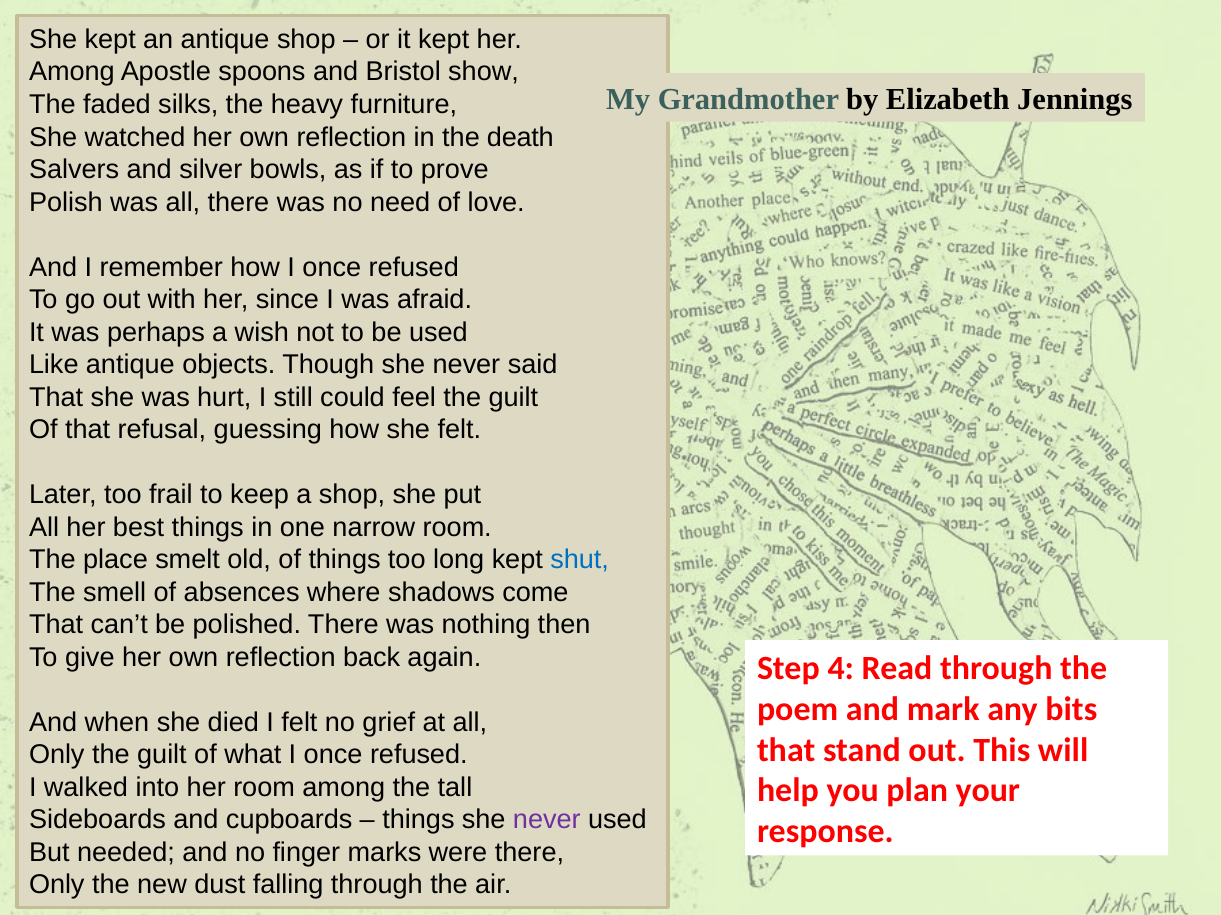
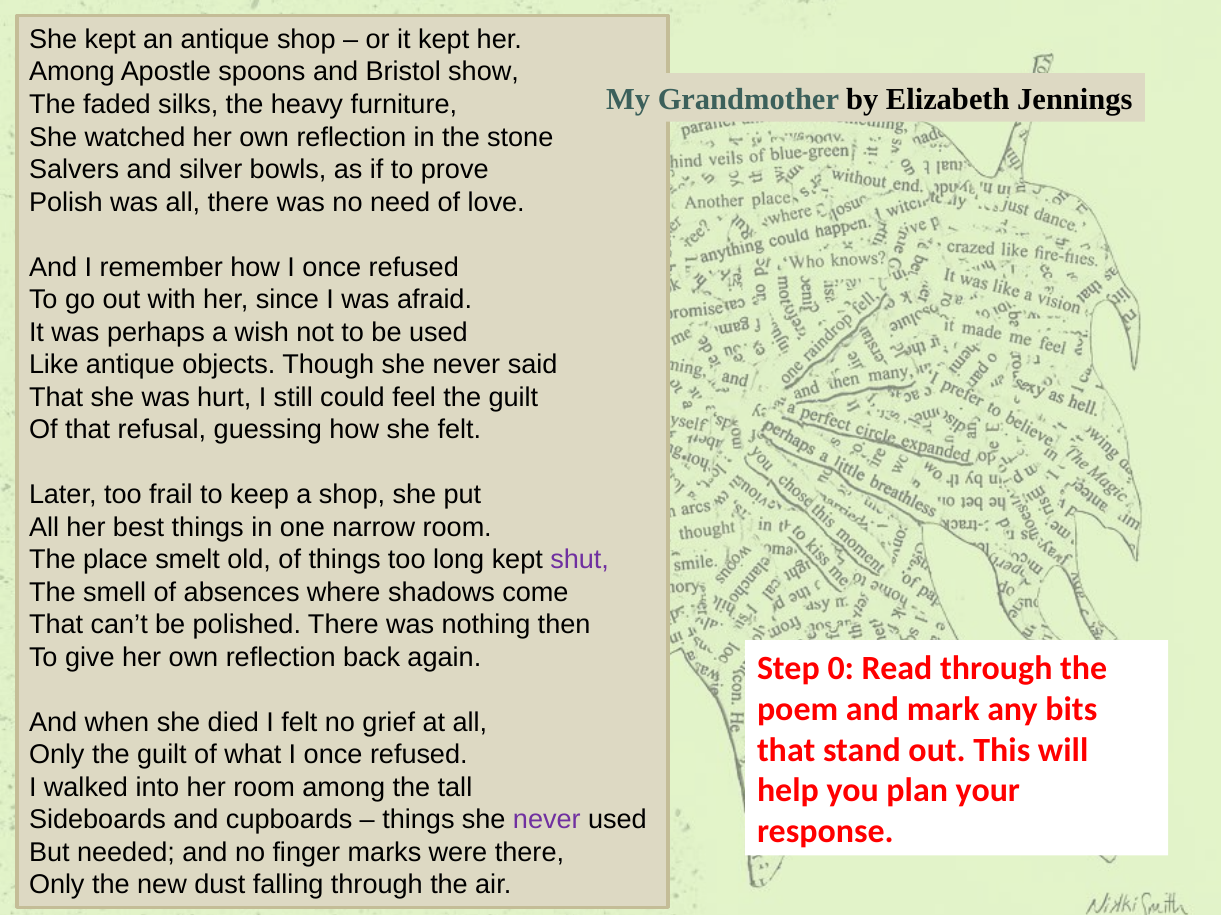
death: death -> stone
shut colour: blue -> purple
4: 4 -> 0
